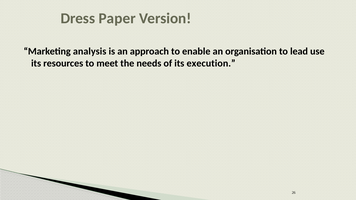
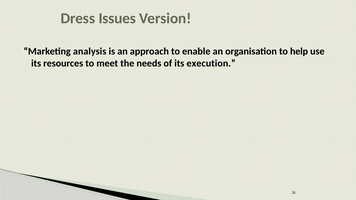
Paper: Paper -> Issues
lead: lead -> help
